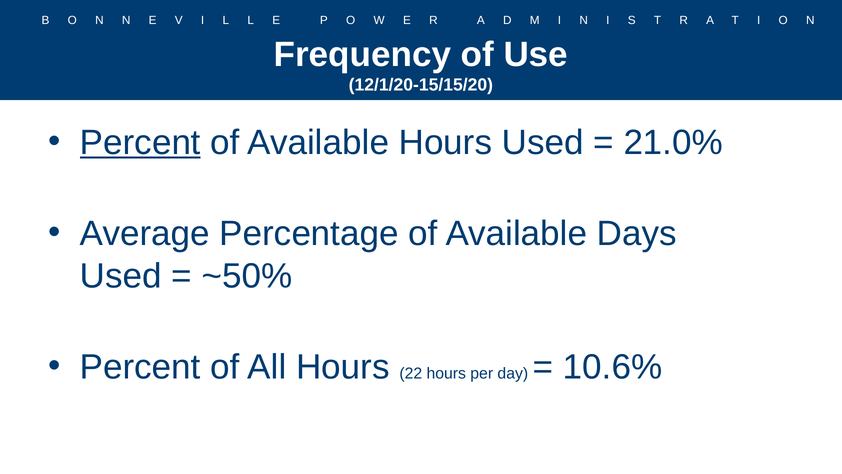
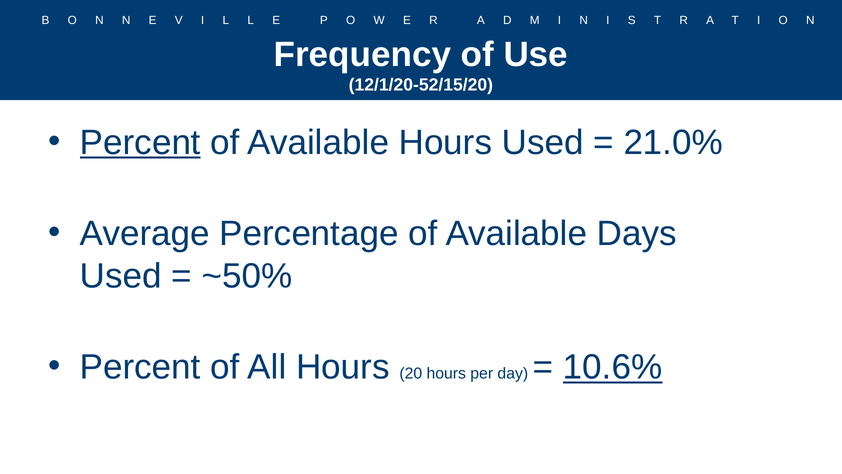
12/1/20-15/15/20: 12/1/20-15/15/20 -> 12/1/20-52/15/20
22: 22 -> 20
10.6% underline: none -> present
